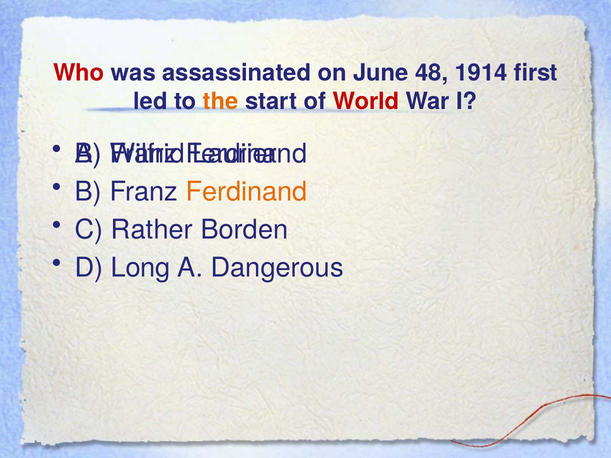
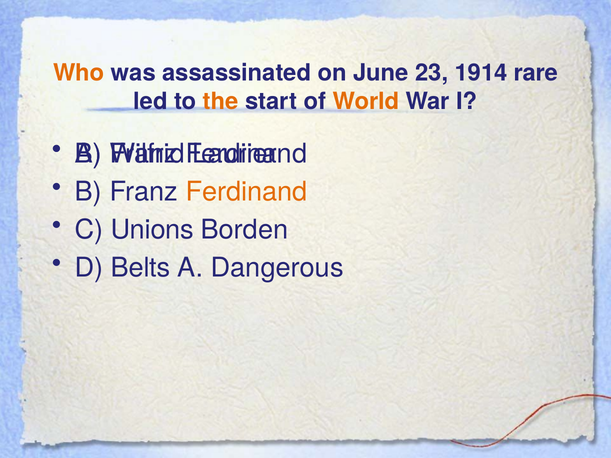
Who colour: red -> orange
48: 48 -> 23
first: first -> rare
World colour: red -> orange
Rather: Rather -> Unions
Long: Long -> Belts
